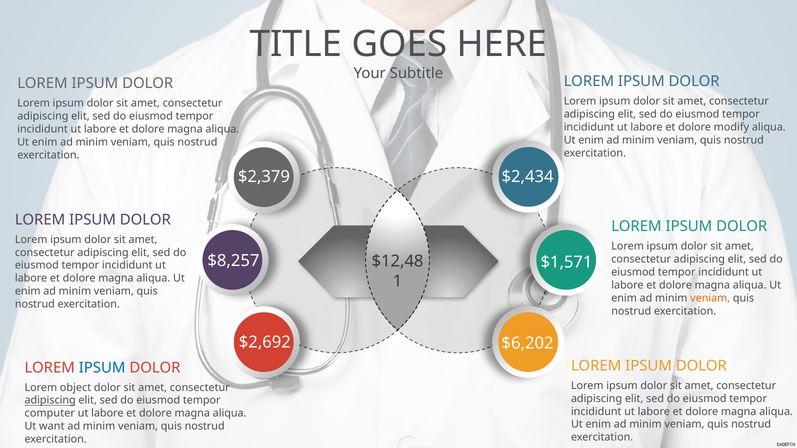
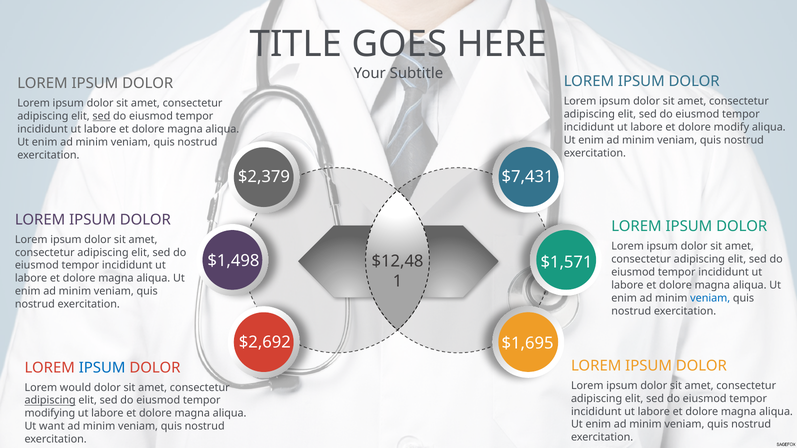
sed at (101, 116) underline: none -> present
$2,434: $2,434 -> $7,431
$8,257: $8,257 -> $1,498
veniam at (710, 298) colour: orange -> blue
$6,202: $6,202 -> $1,695
object: object -> would
computer: computer -> modifying
